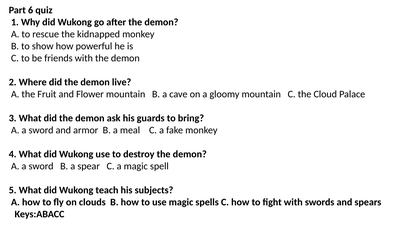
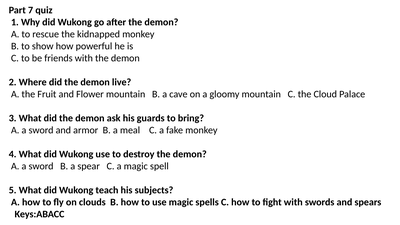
6: 6 -> 7
